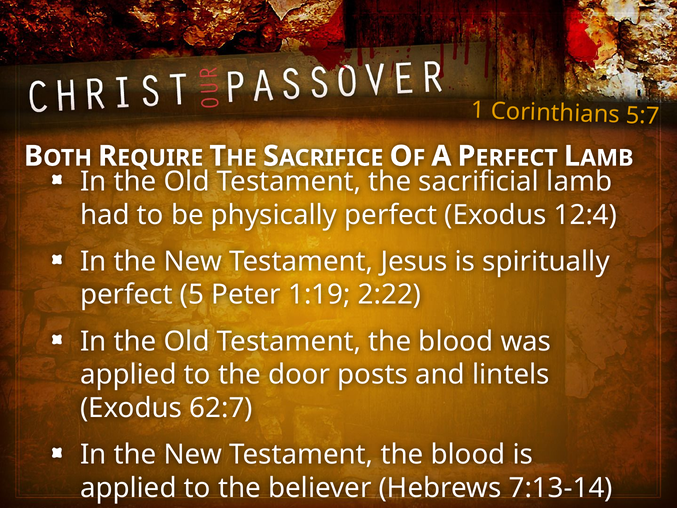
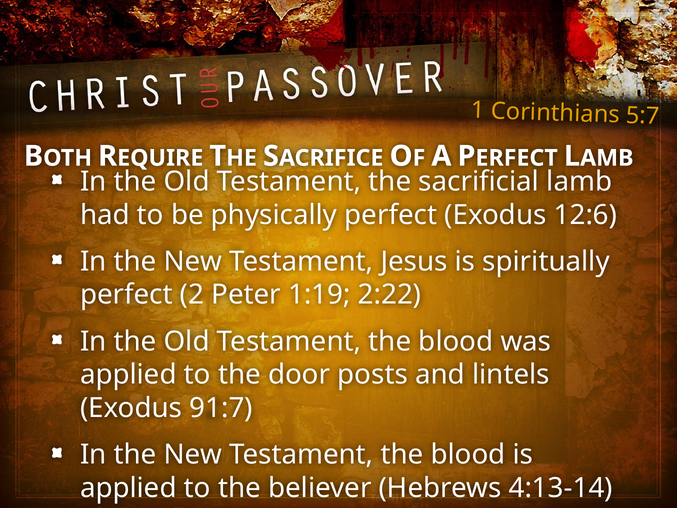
12:4: 12:4 -> 12:6
5: 5 -> 2
62:7: 62:7 -> 91:7
7:13-14: 7:13-14 -> 4:13-14
